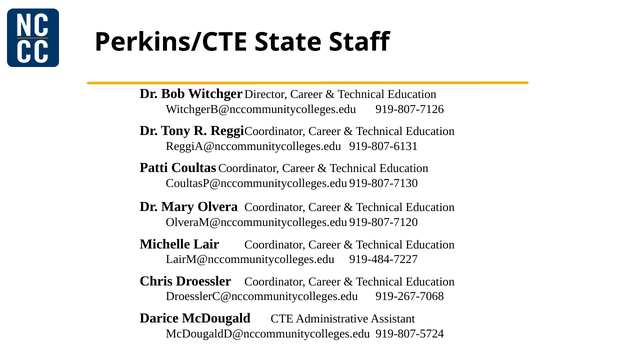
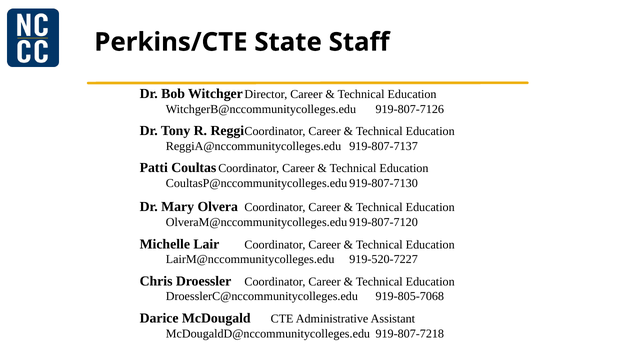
919-807-6131: 919-807-6131 -> 919-807-7137
919-484-7227: 919-484-7227 -> 919-520-7227
919-267-7068: 919-267-7068 -> 919-805-7068
919-807-5724: 919-807-5724 -> 919-807-7218
